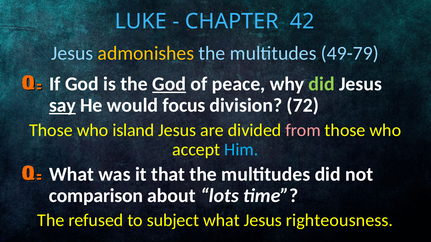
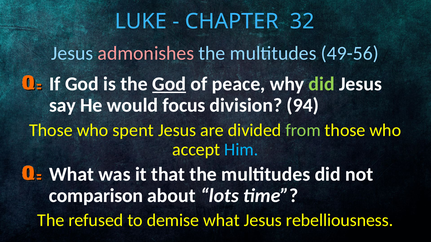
42: 42 -> 32
admonishes colour: yellow -> pink
49-79: 49-79 -> 49-56
say underline: present -> none
72: 72 -> 94
island: island -> spent
from colour: pink -> light green
subject: subject -> demise
righteousness: righteousness -> rebelliousness
